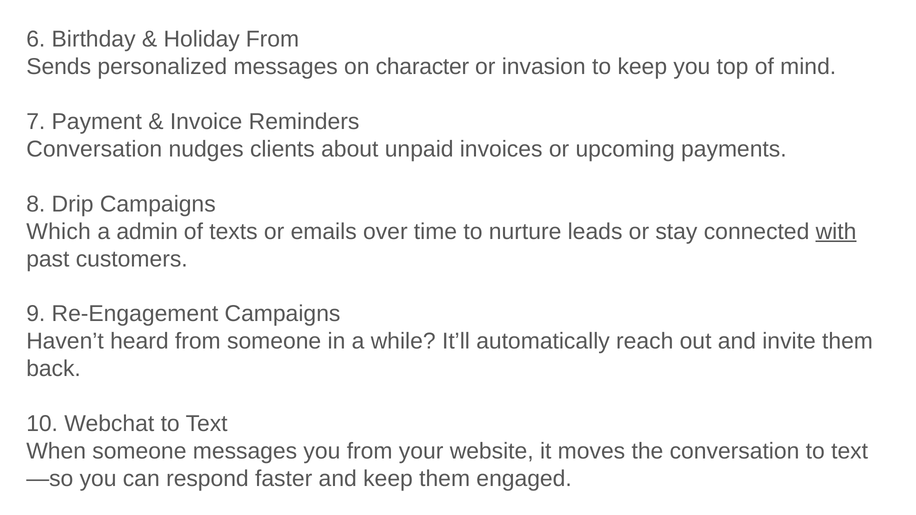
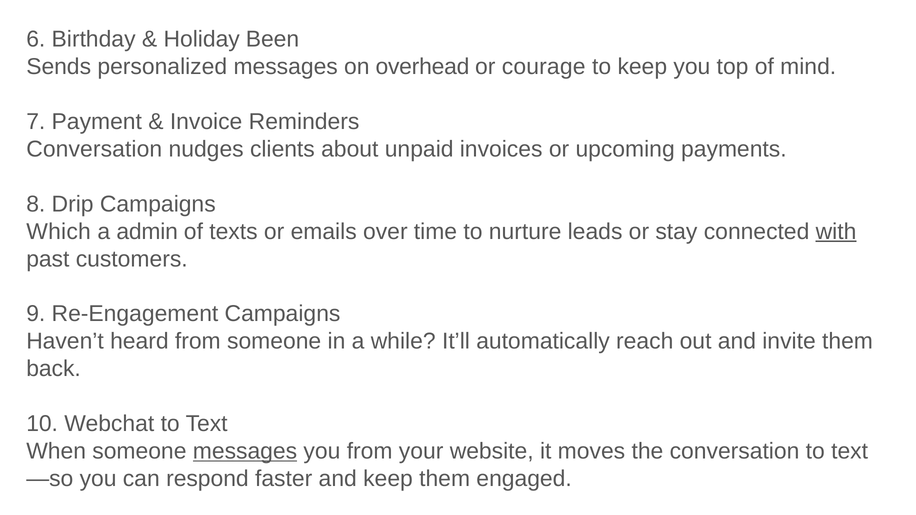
Holiday From: From -> Been
character: character -> overhead
invasion: invasion -> courage
messages at (245, 451) underline: none -> present
